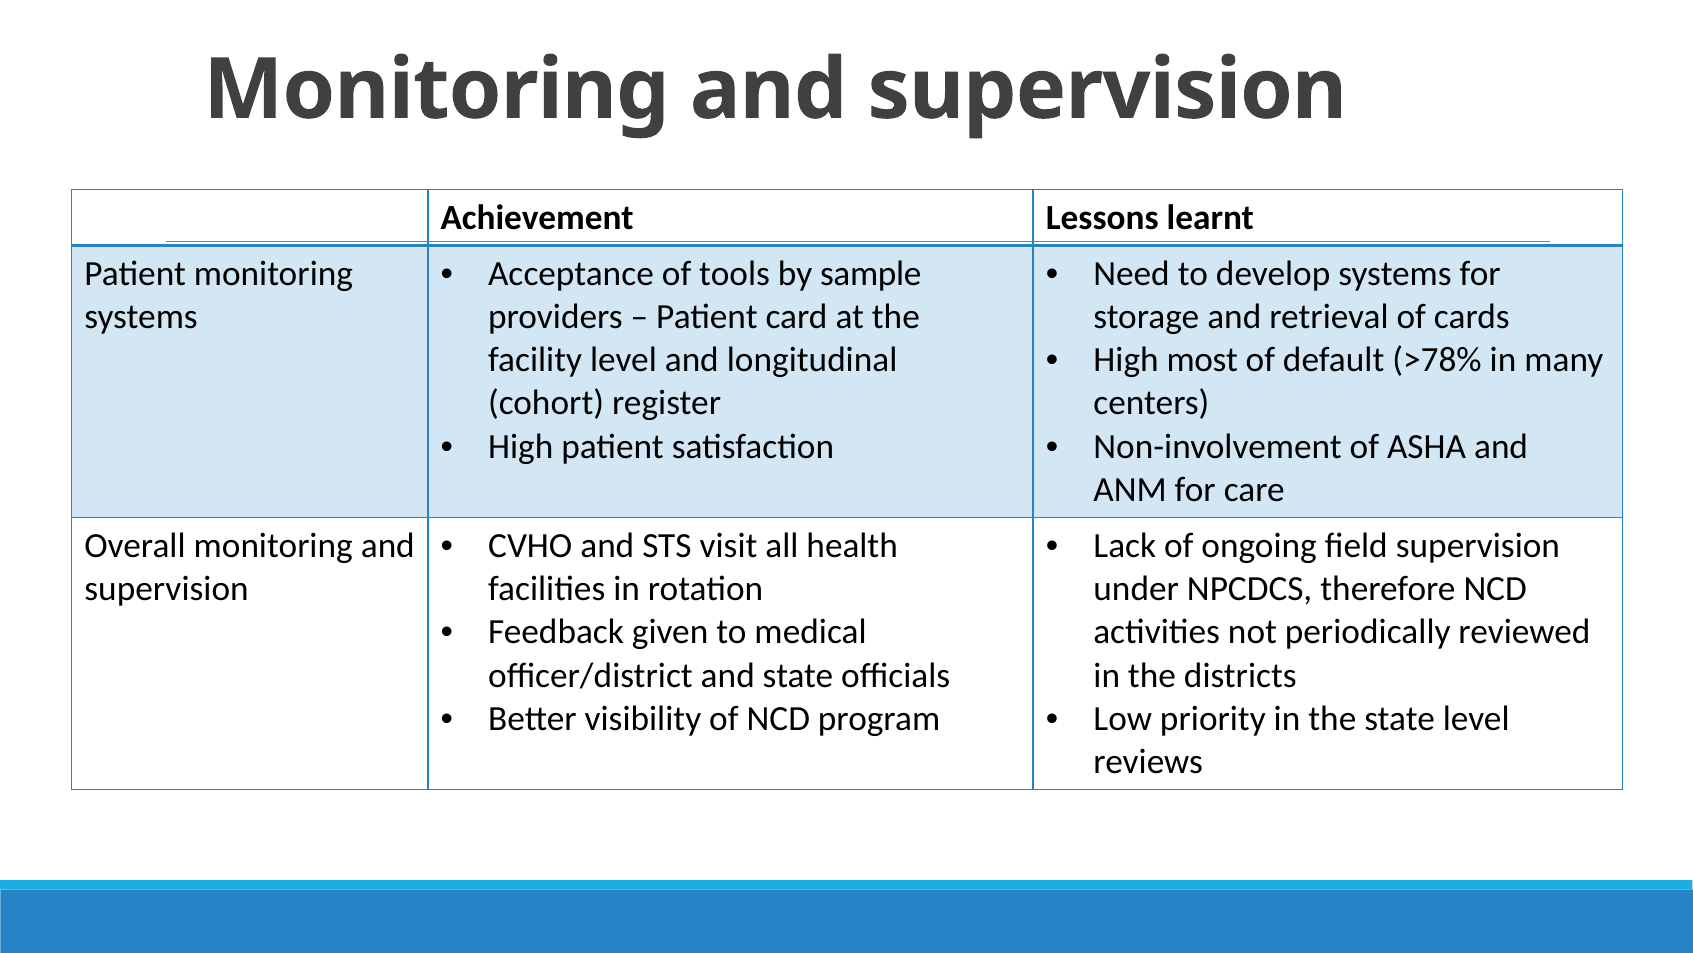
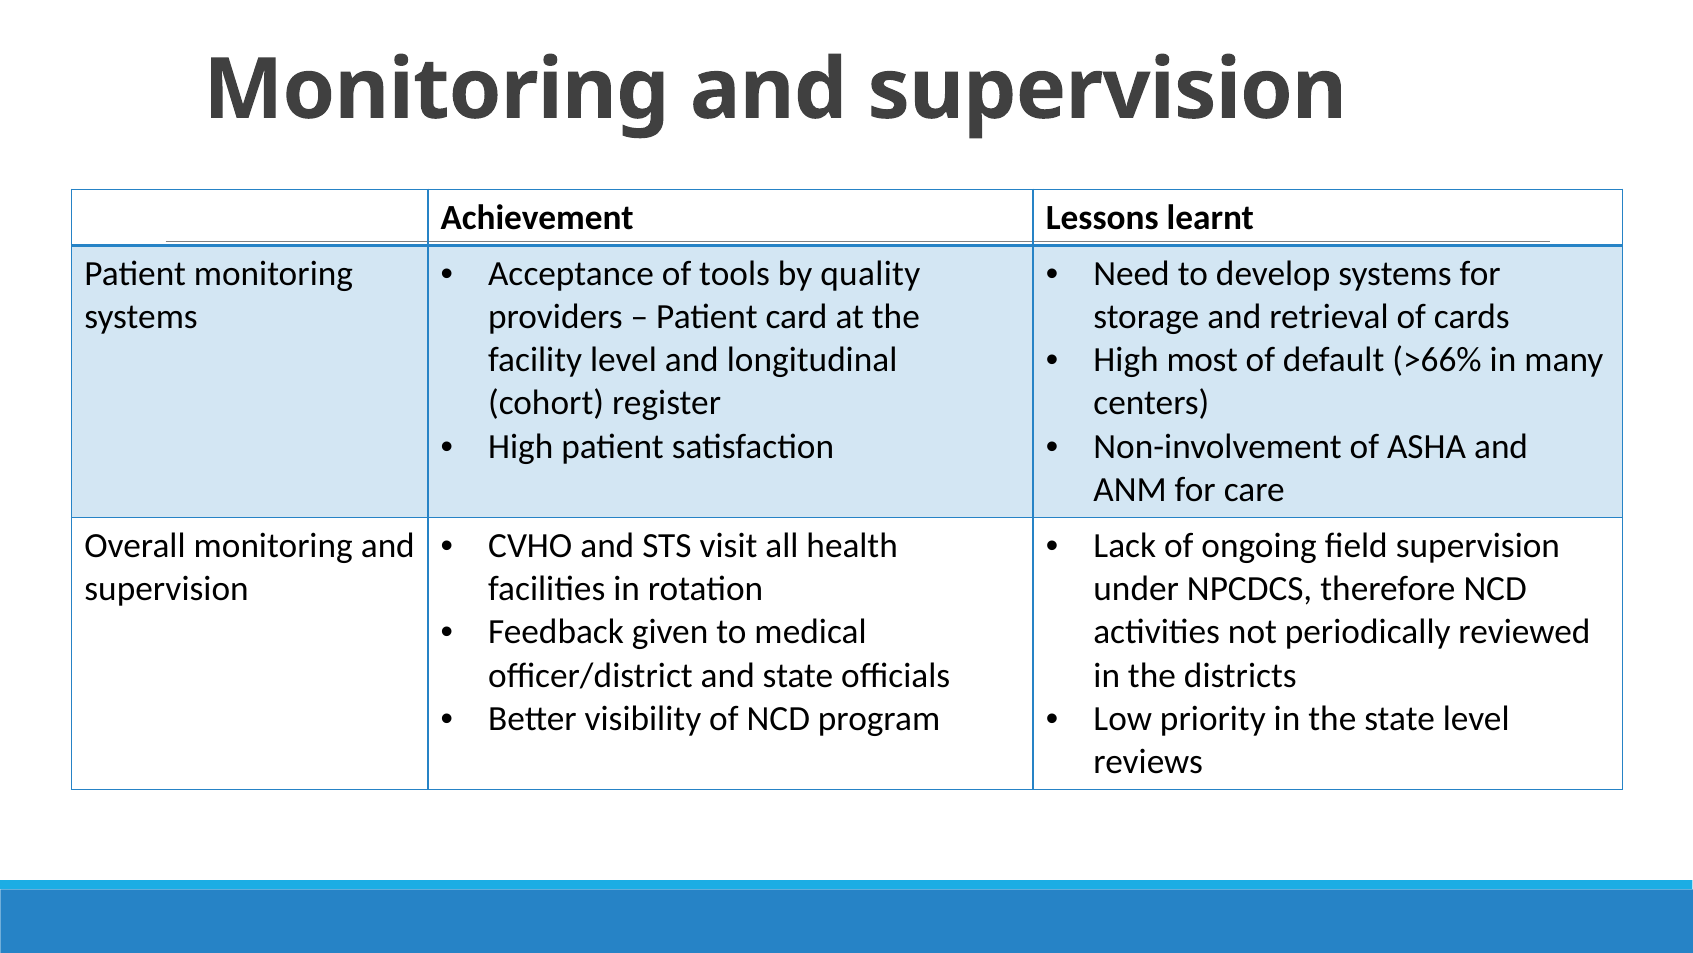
sample: sample -> quality
>78%: >78% -> >66%
